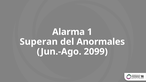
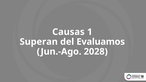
Alarma: Alarma -> Causas
Anormales: Anormales -> Evaluamos
2099: 2099 -> 2028
